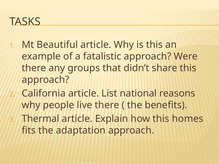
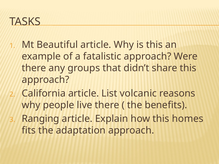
national: national -> volcanic
Thermal: Thermal -> Ranging
